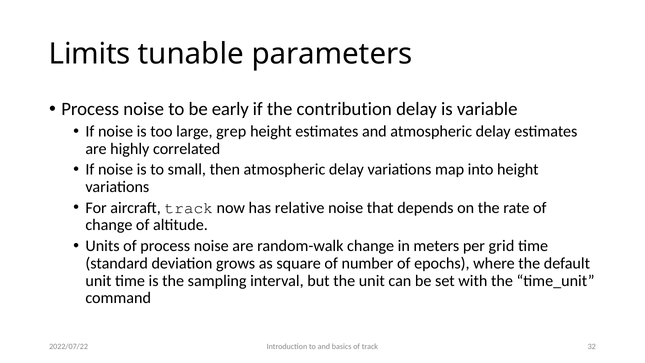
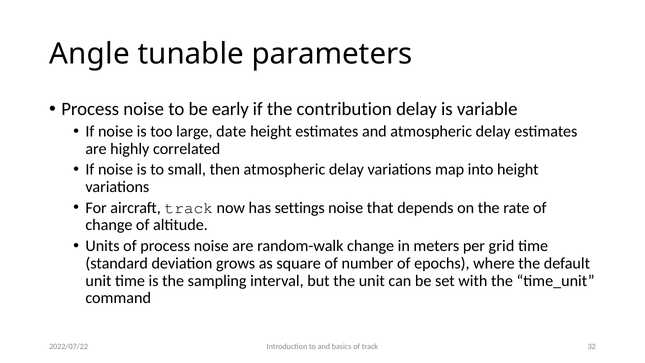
Limits: Limits -> Angle
grep: grep -> date
relative: relative -> settings
